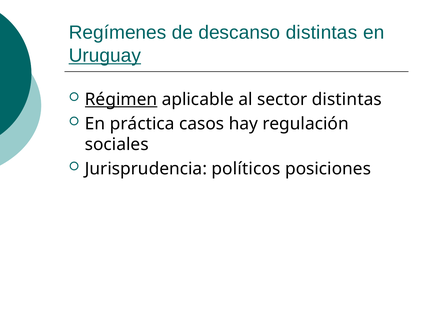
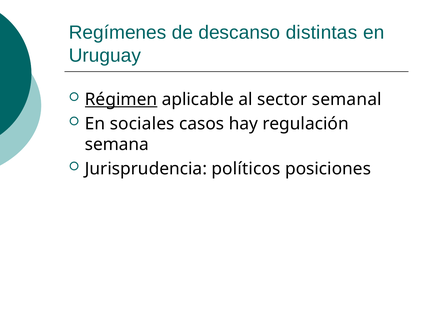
Uruguay underline: present -> none
sector distintas: distintas -> semanal
práctica: práctica -> sociales
sociales: sociales -> semana
